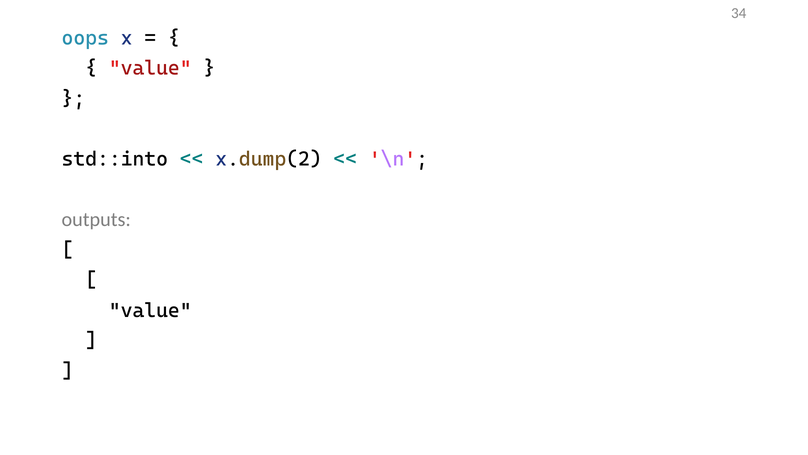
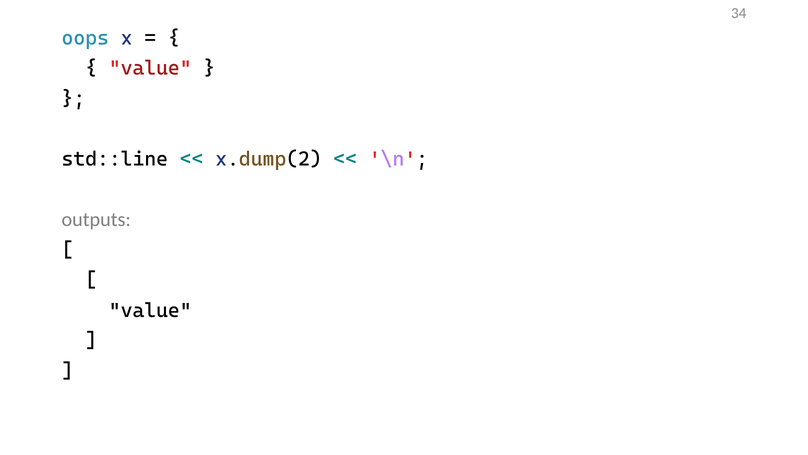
std::into: std::into -> std::line
